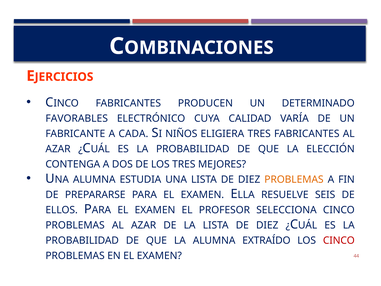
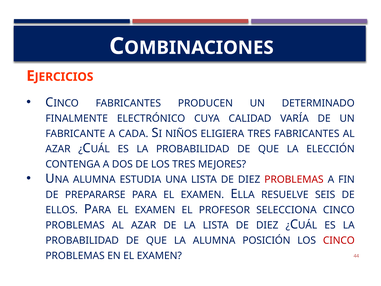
FAVORABLES: FAVORABLES -> FINALMENTE
PROBLEMAS at (294, 179) colour: orange -> red
EXTRAÍDO: EXTRAÍDO -> POSICIÓN
